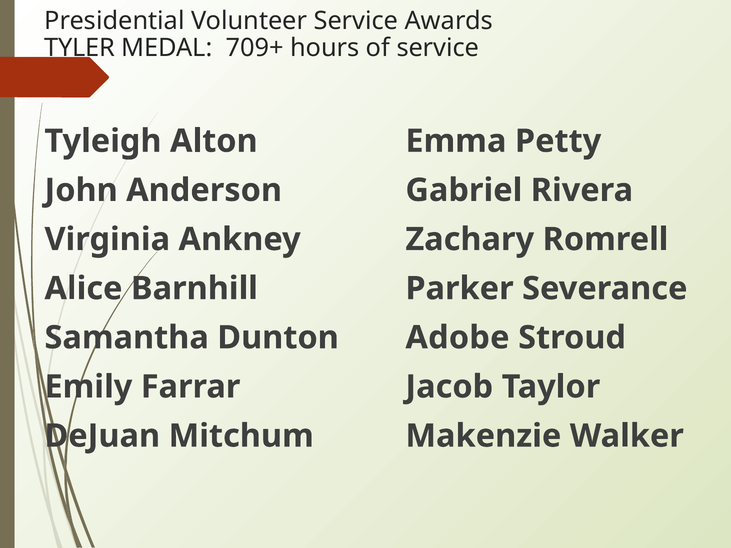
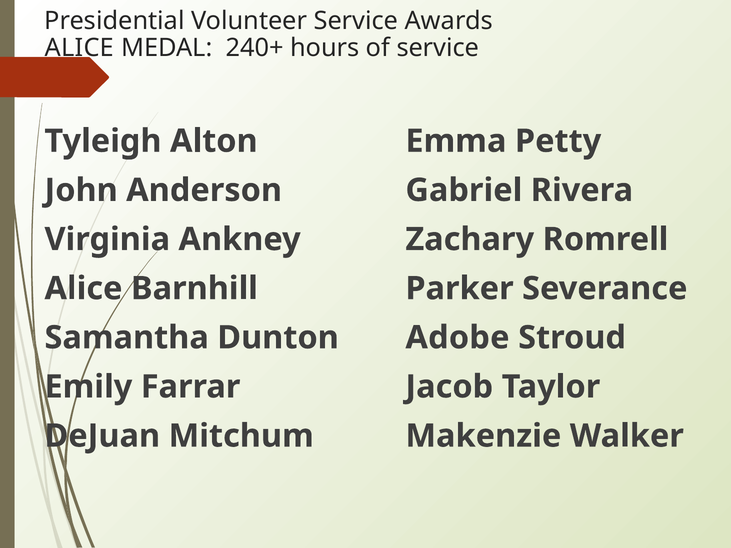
TYLER at (80, 48): TYLER -> ALICE
709+: 709+ -> 240+
